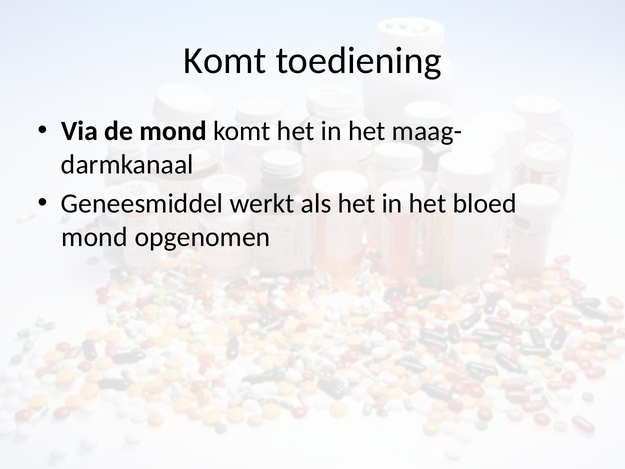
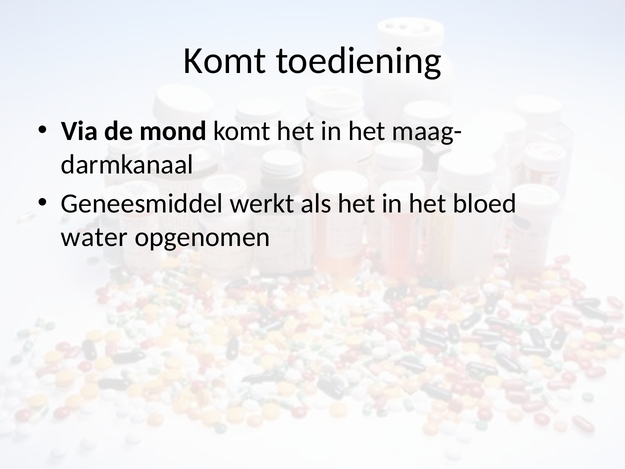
mond at (94, 237): mond -> water
